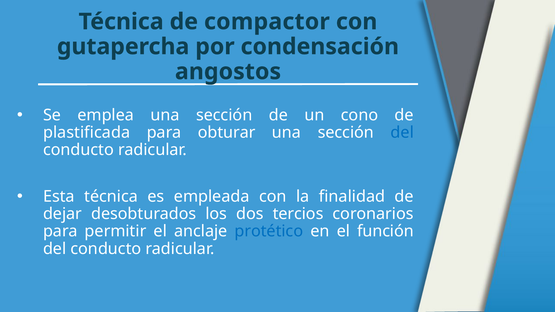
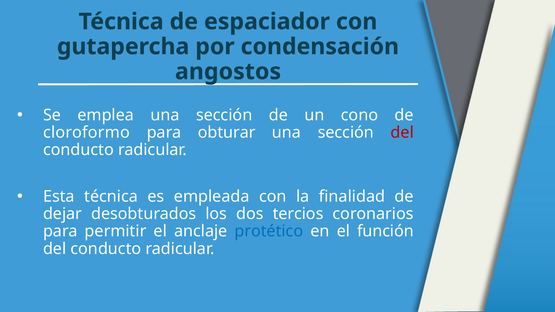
compactor: compactor -> espaciador
plastificada: plastificada -> cloroformo
del at (402, 133) colour: blue -> red
